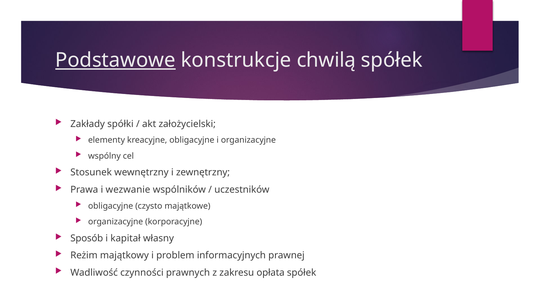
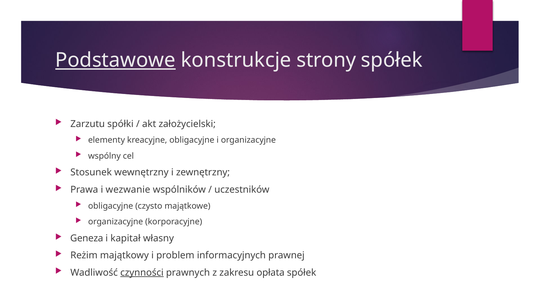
chwilą: chwilą -> strony
Zakłady: Zakłady -> Zarzutu
Sposób: Sposób -> Geneza
czynności underline: none -> present
